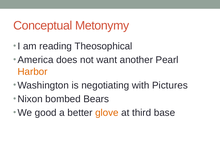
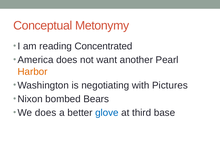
Theosophical: Theosophical -> Concentrated
We good: good -> does
glove colour: orange -> blue
